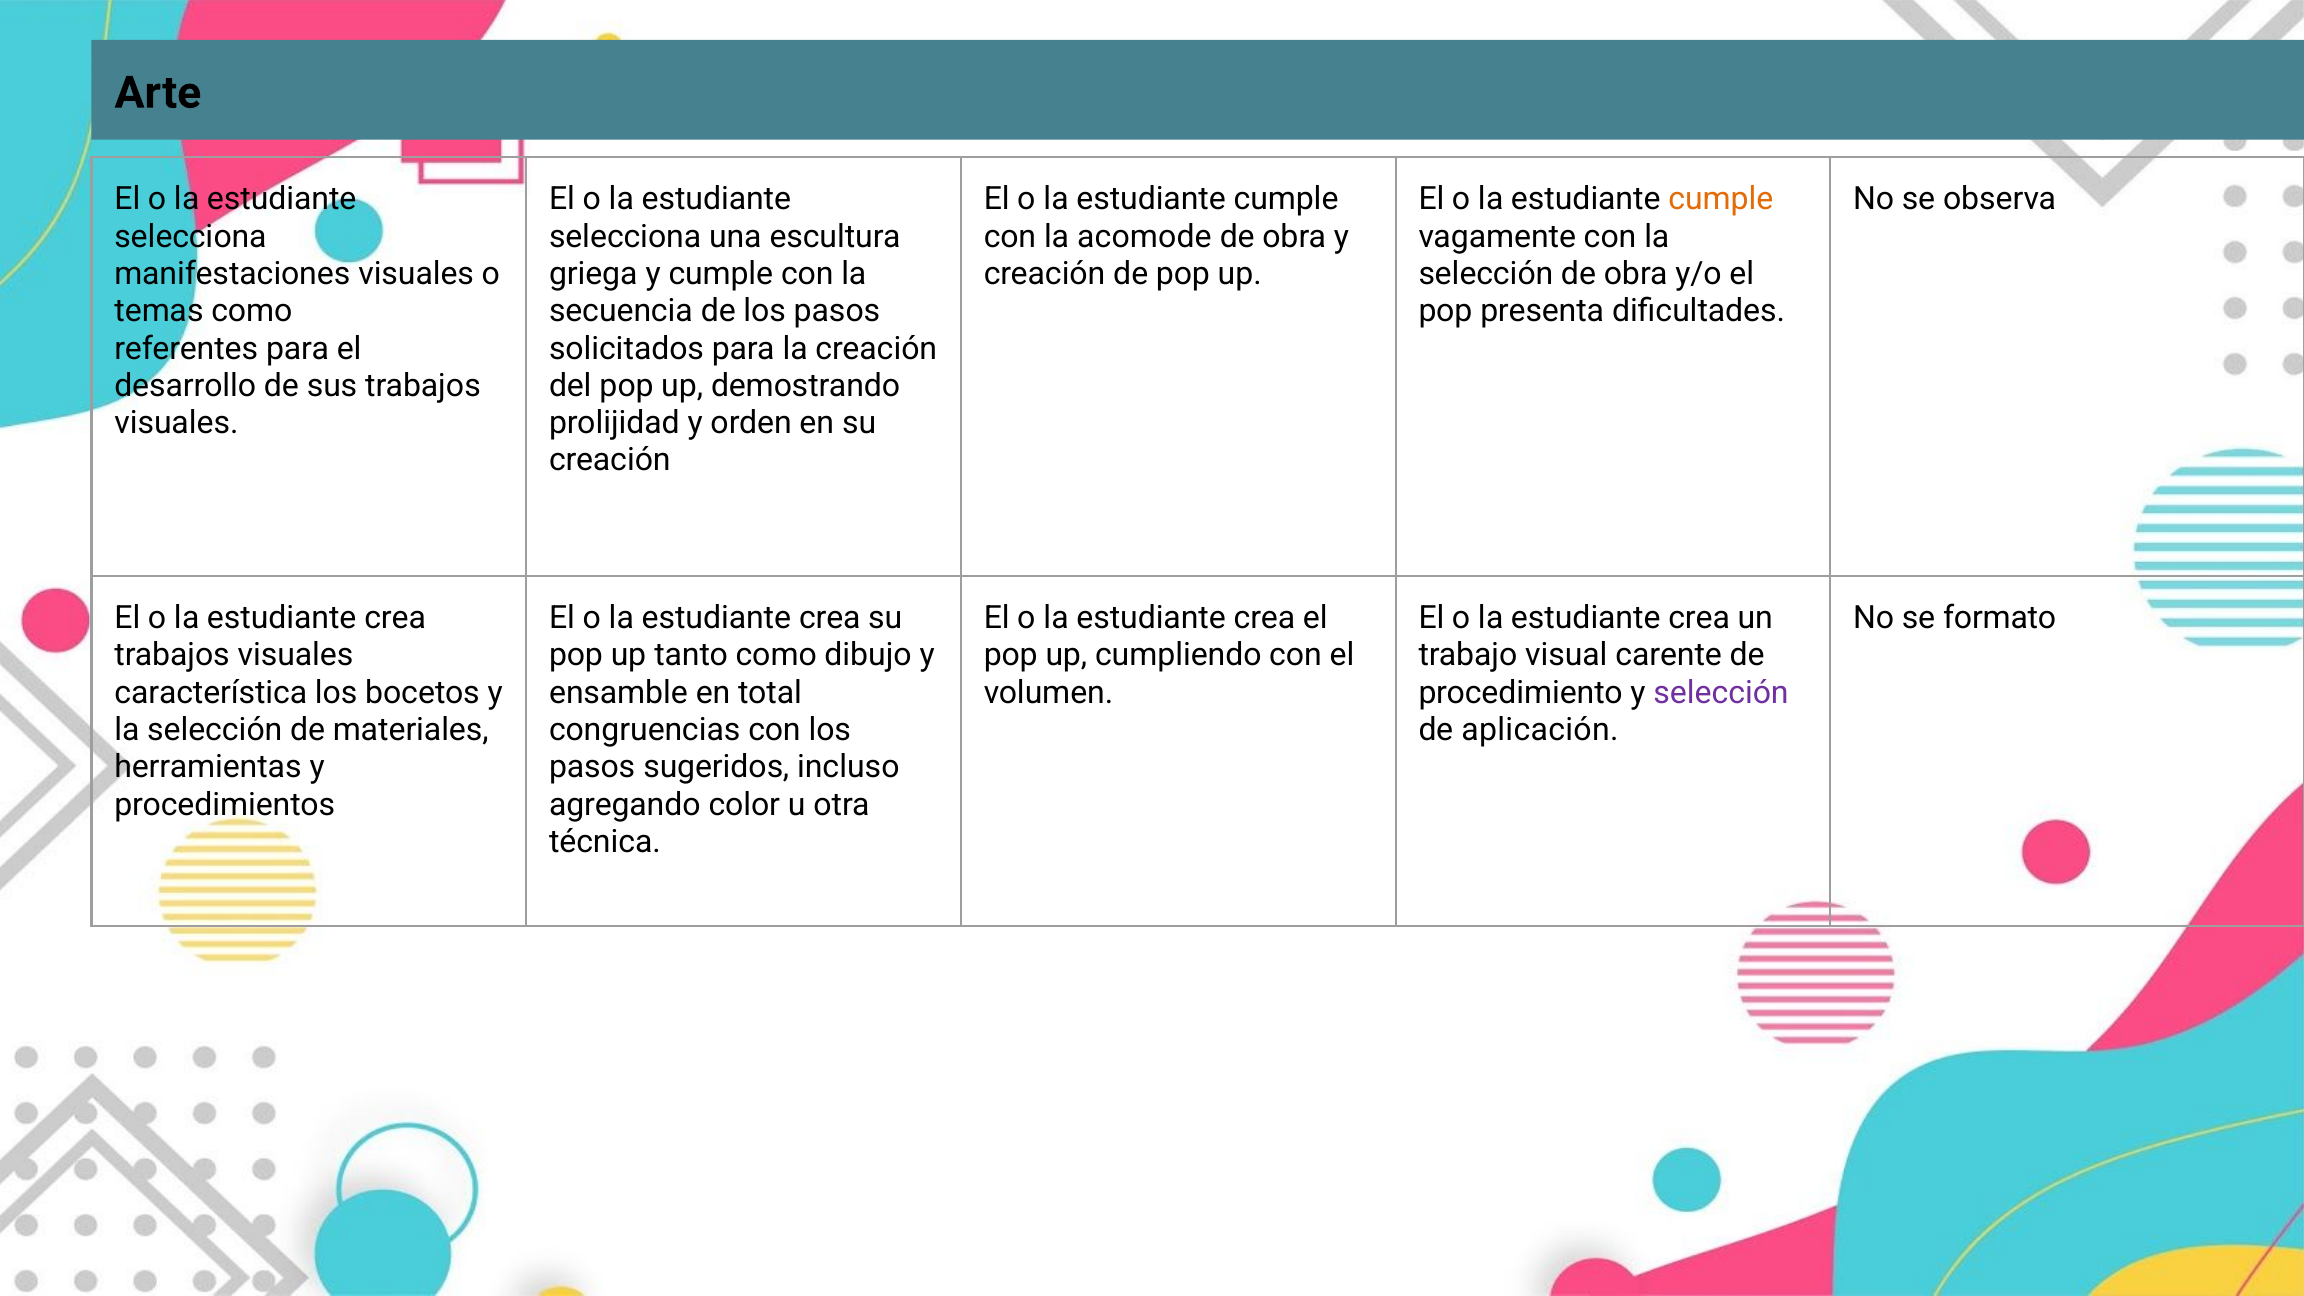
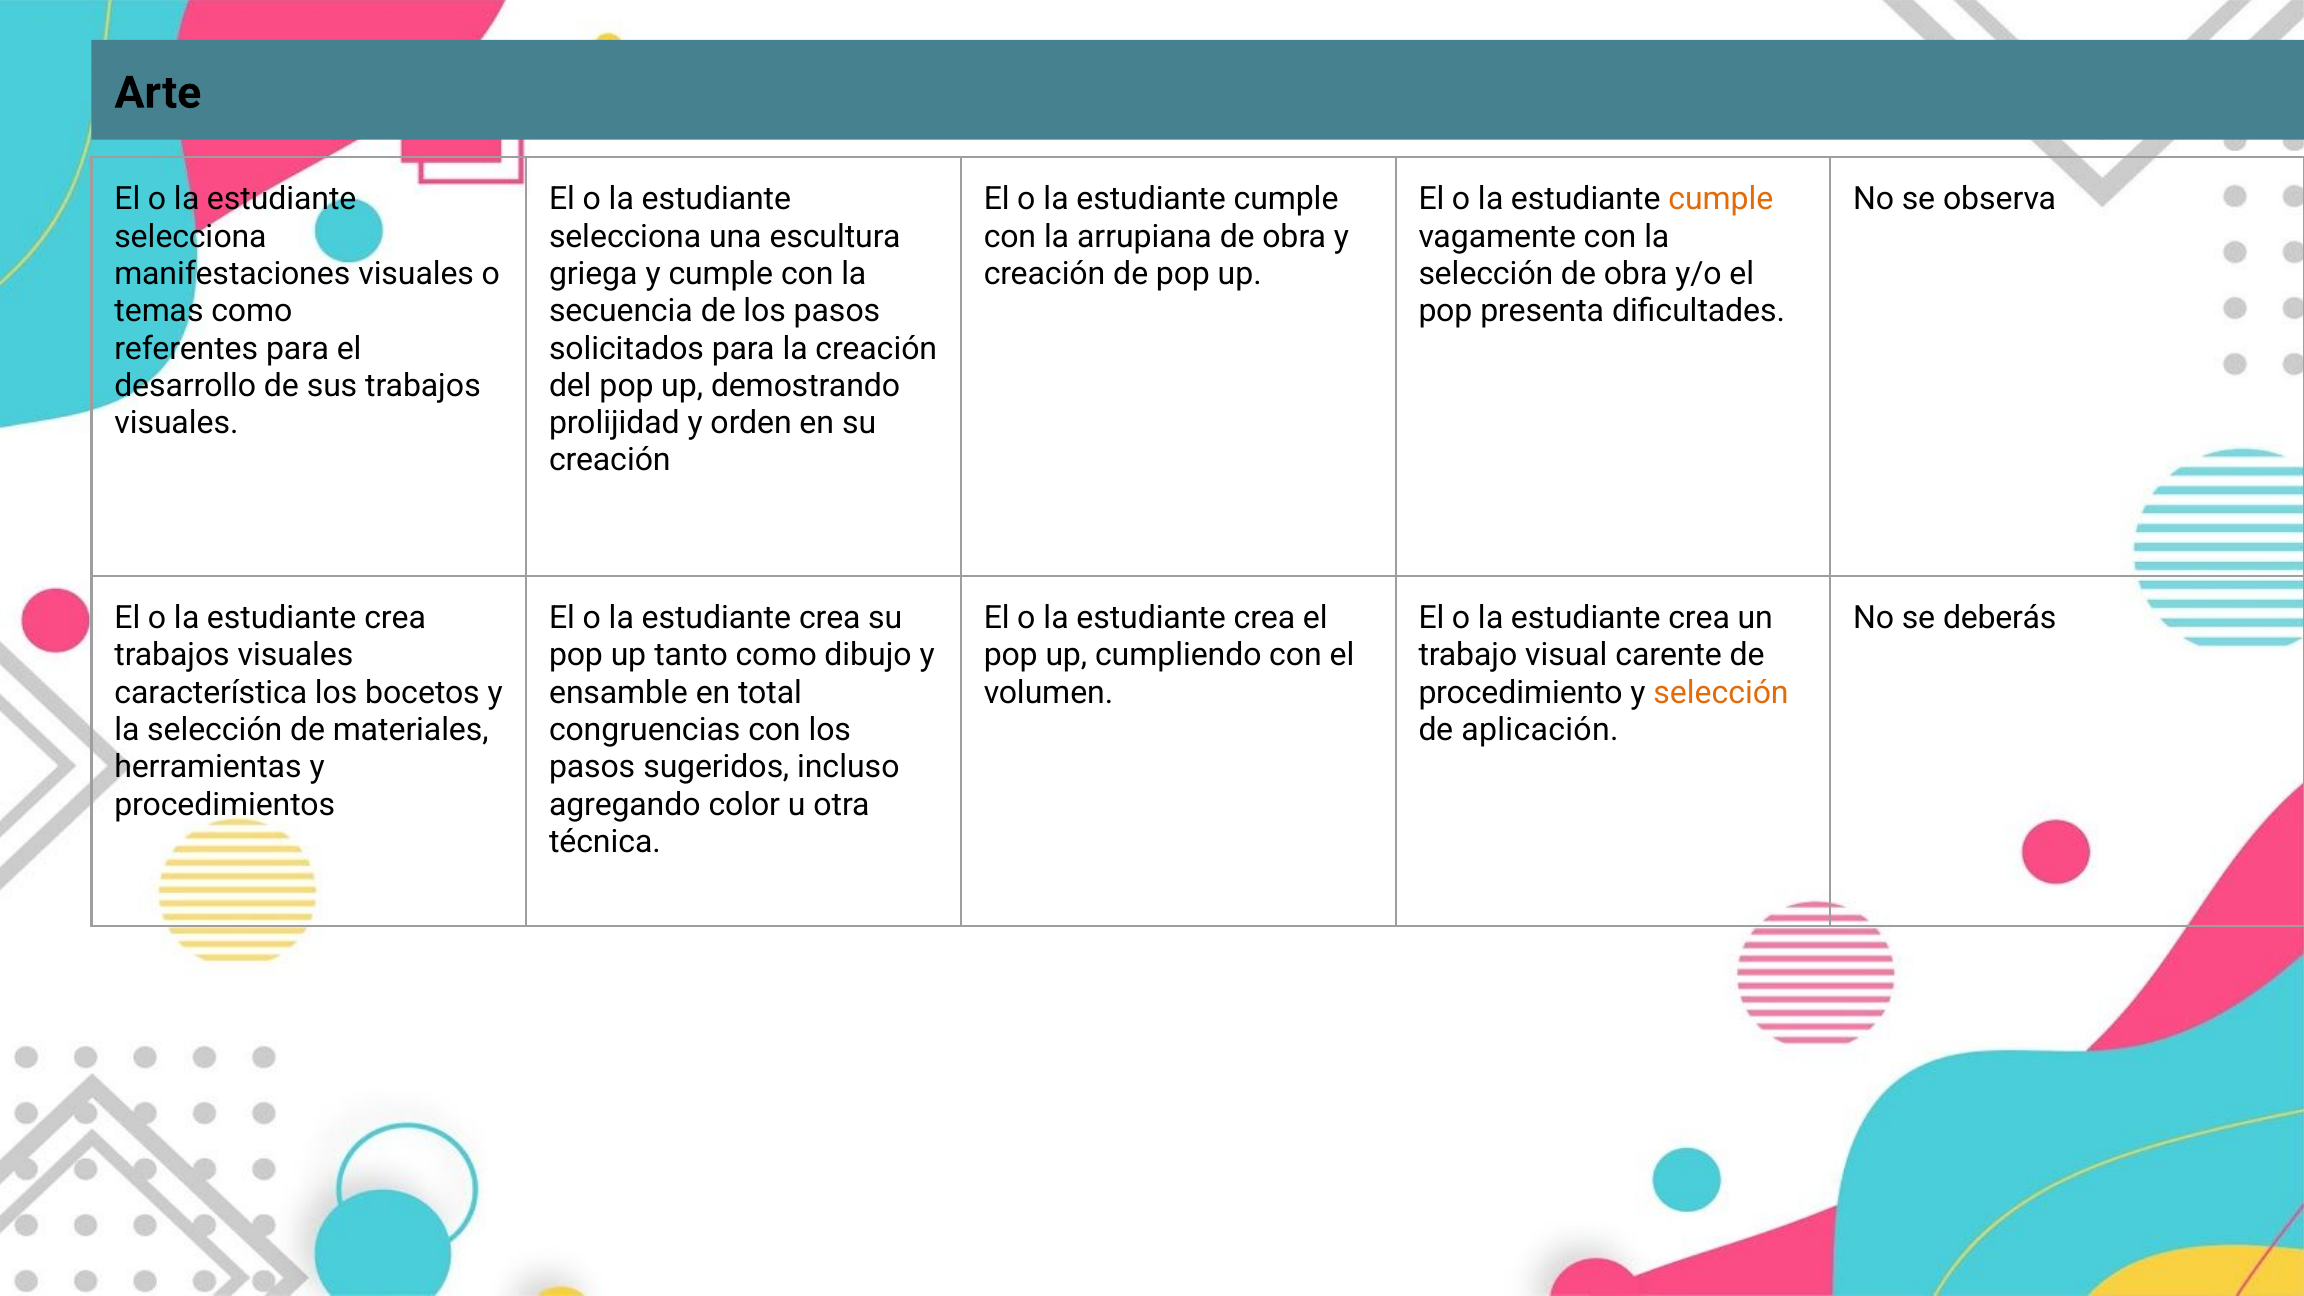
acomode: acomode -> arrupiana
formato: formato -> deberás
selección at (1721, 693) colour: purple -> orange
